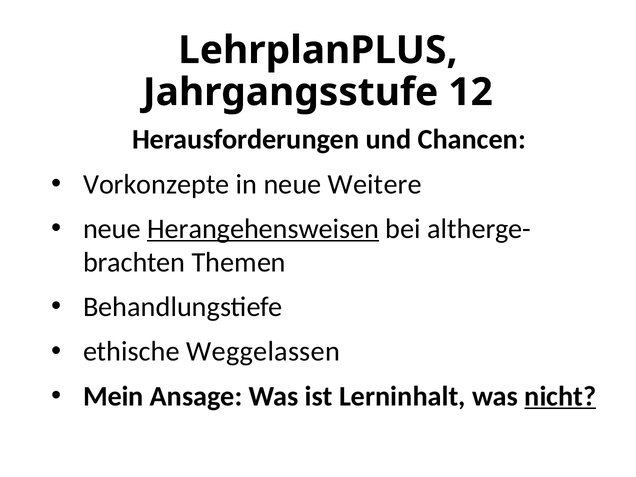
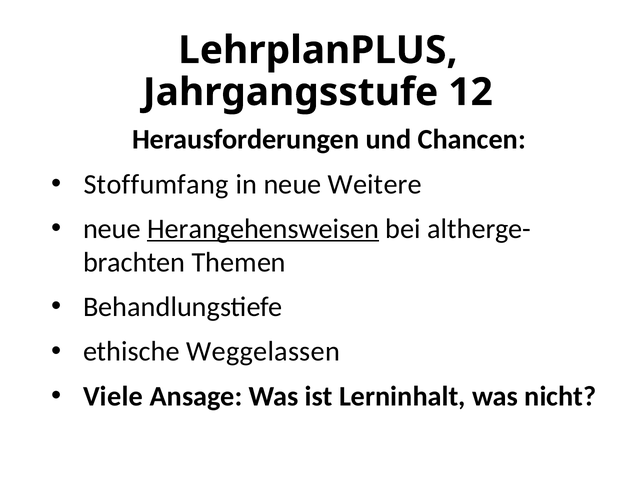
Vorkonzepte: Vorkonzepte -> Stoffumfang
Mein: Mein -> Viele
nicht underline: present -> none
